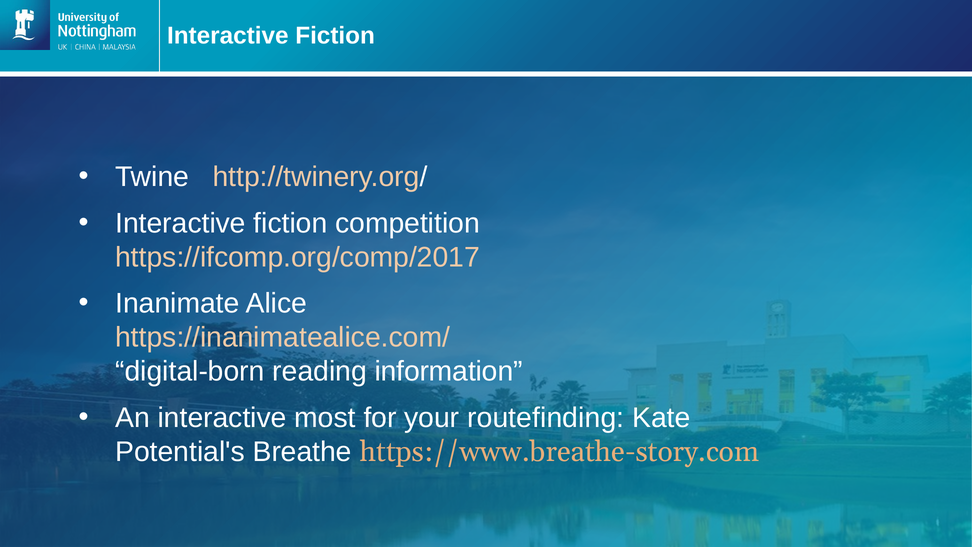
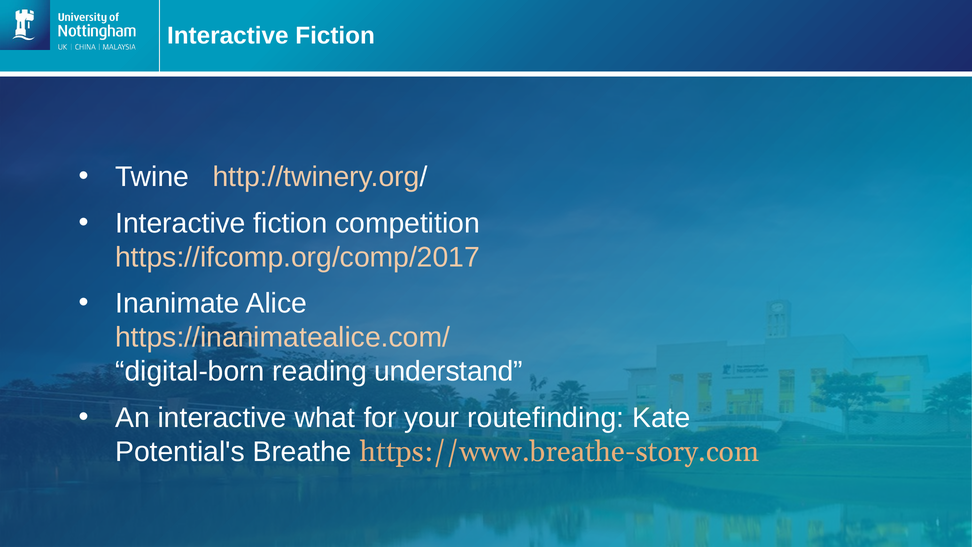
information: information -> understand
most: most -> what
